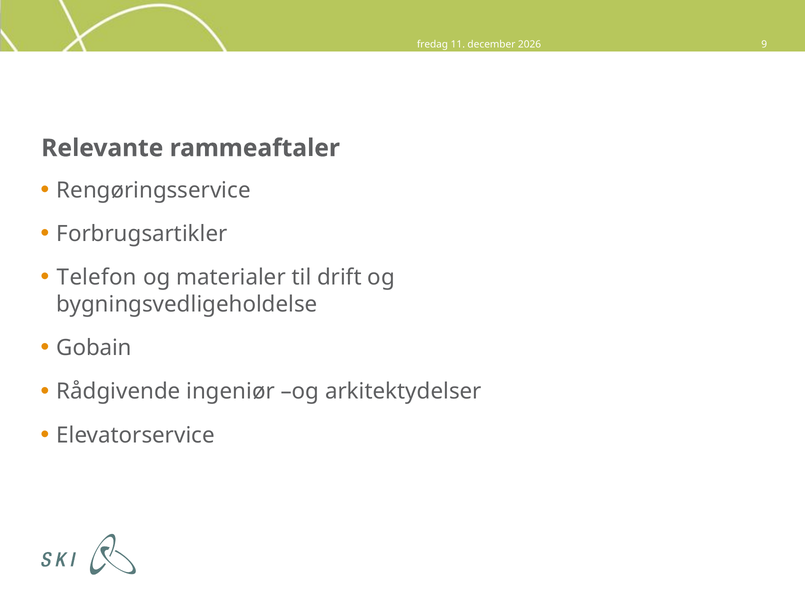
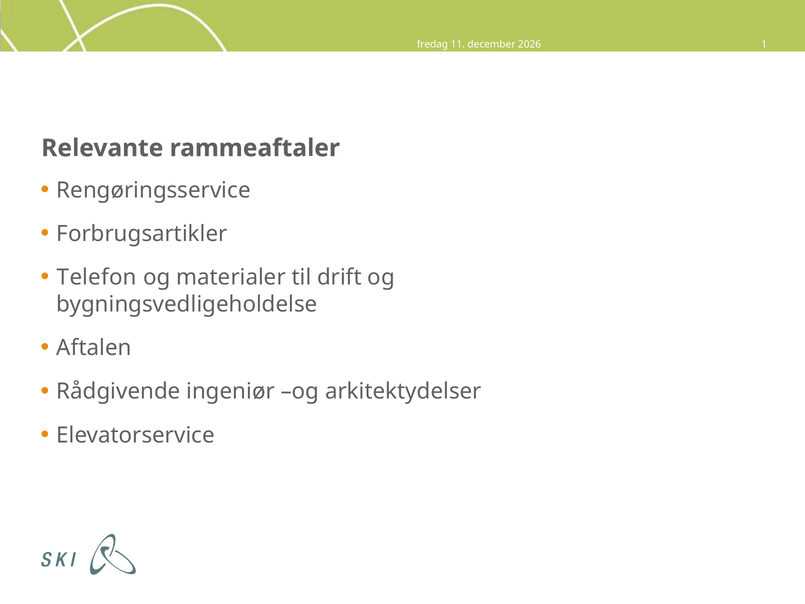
9: 9 -> 1
Gobain: Gobain -> Aftalen
